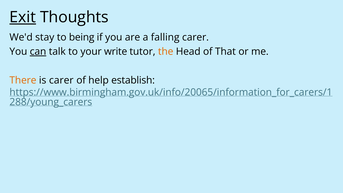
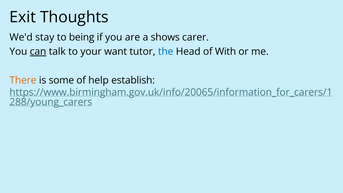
Exit underline: present -> none
falling: falling -> shows
write: write -> want
the colour: orange -> blue
That: That -> With
is carer: carer -> some
